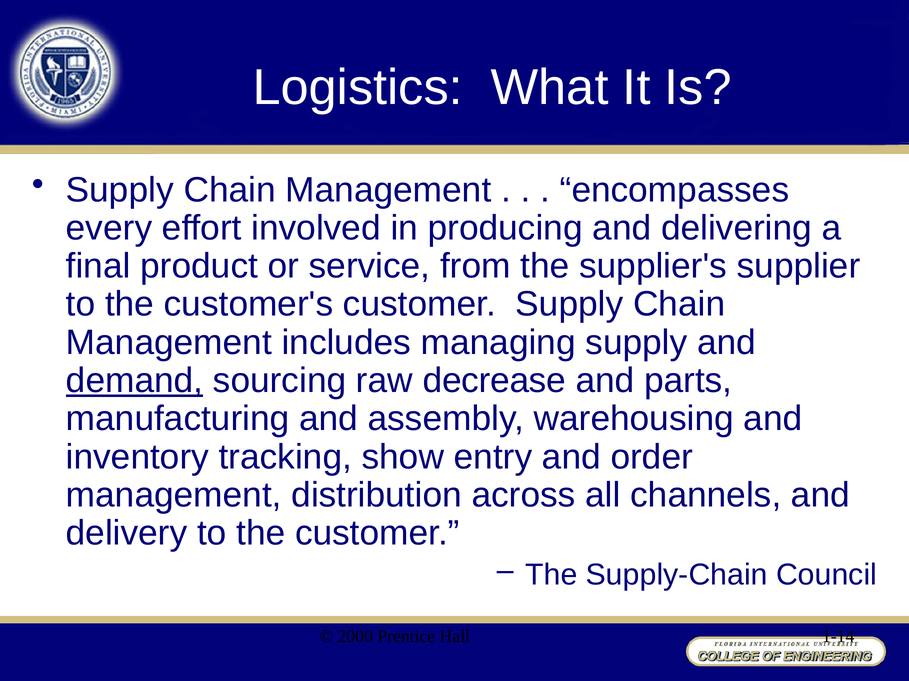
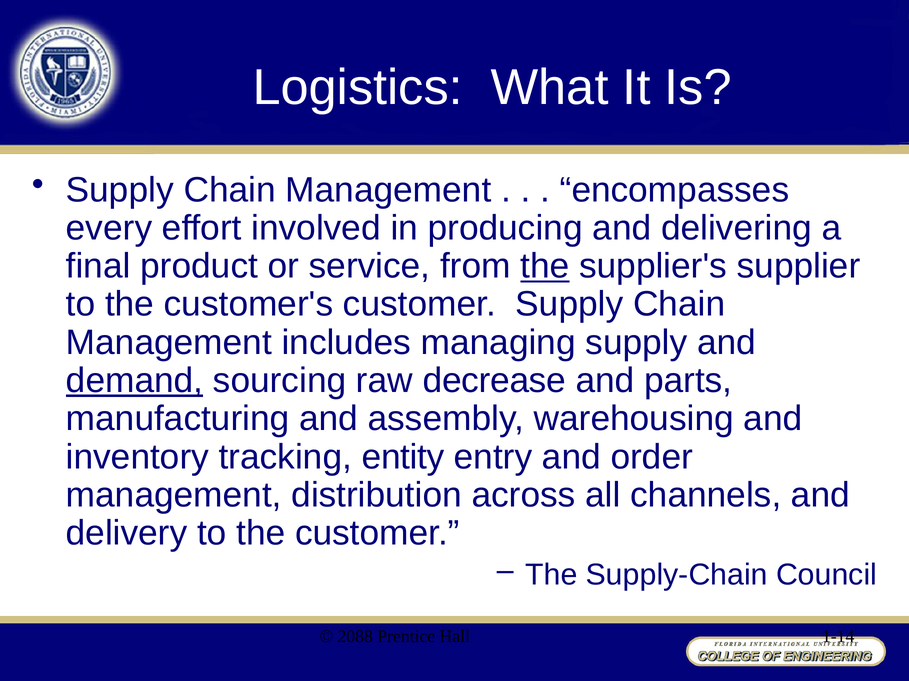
the at (545, 266) underline: none -> present
show: show -> entity
2000: 2000 -> 2088
